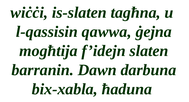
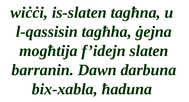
qawwa: qawwa -> tagħha
